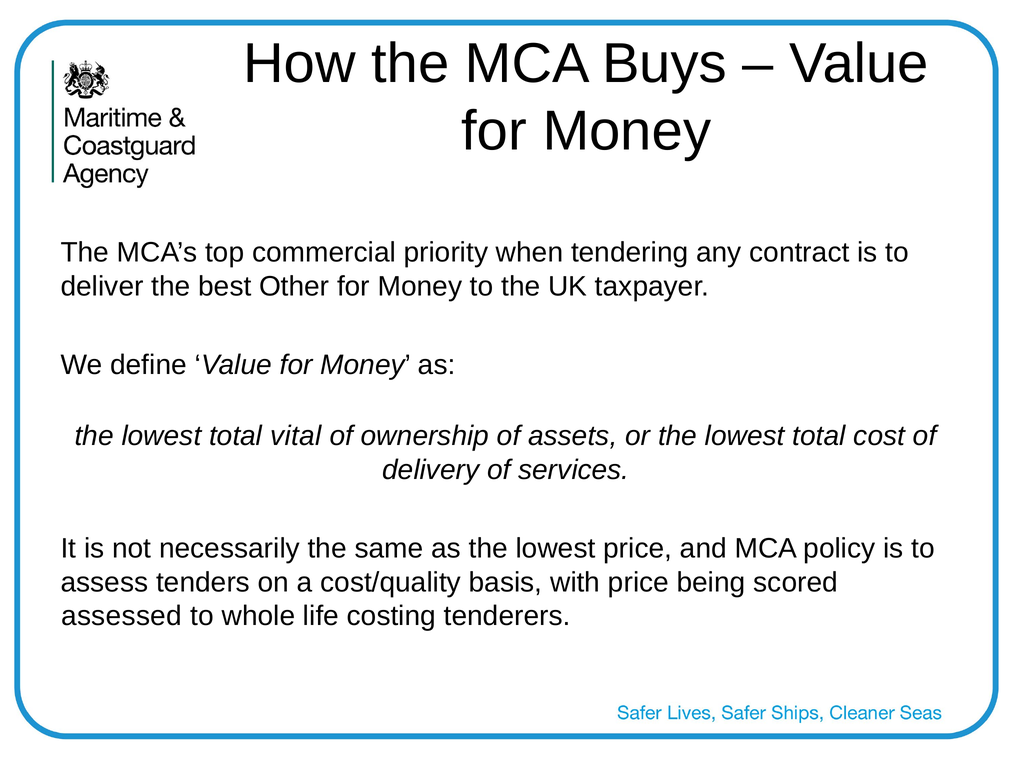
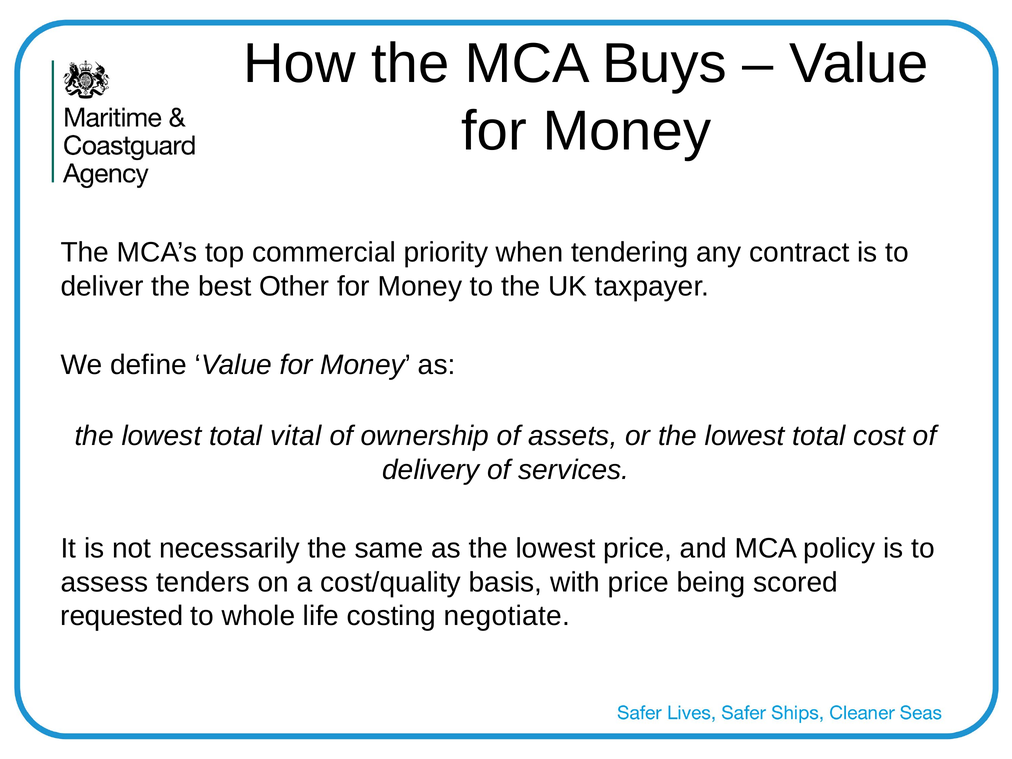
assessed: assessed -> requested
tenderers: tenderers -> negotiate
